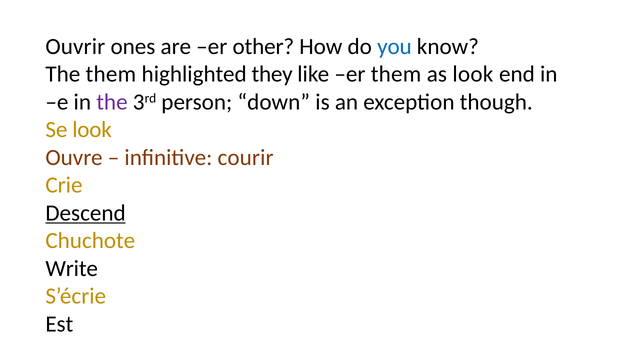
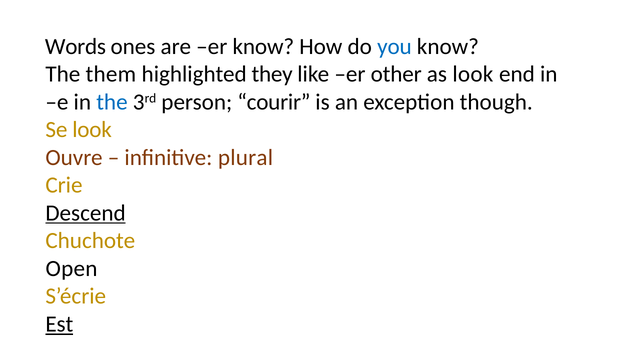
Ouvrir: Ouvrir -> Words
er other: other -> know
er them: them -> other
the at (112, 102) colour: purple -> blue
down: down -> courir
courir: courir -> plural
Write: Write -> Open
Est underline: none -> present
